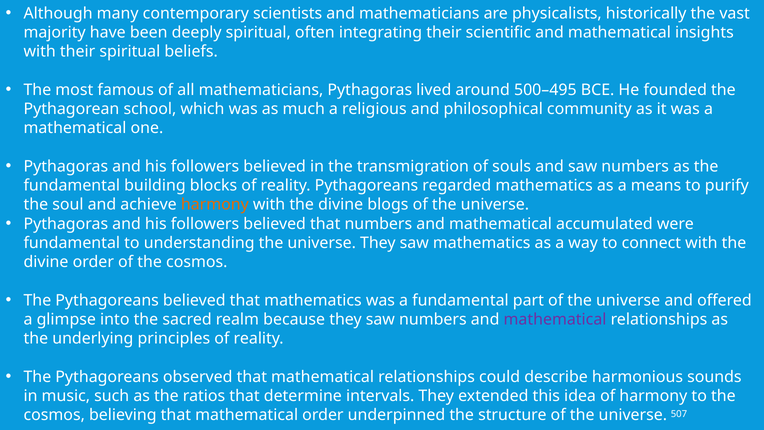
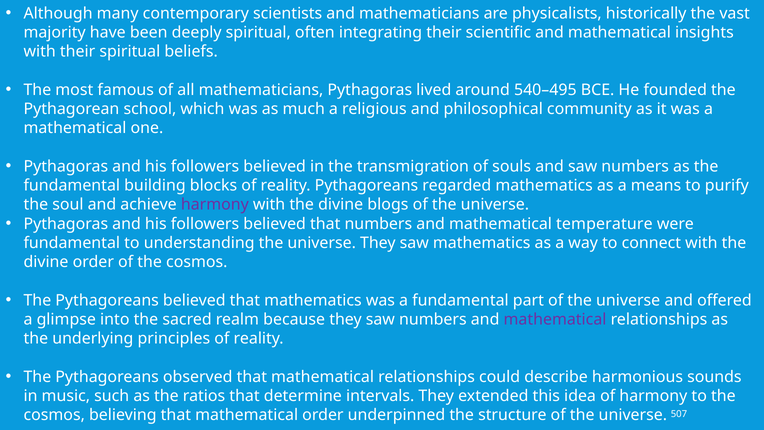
500–495: 500–495 -> 540–495
harmony at (215, 205) colour: orange -> purple
accumulated: accumulated -> temperature
